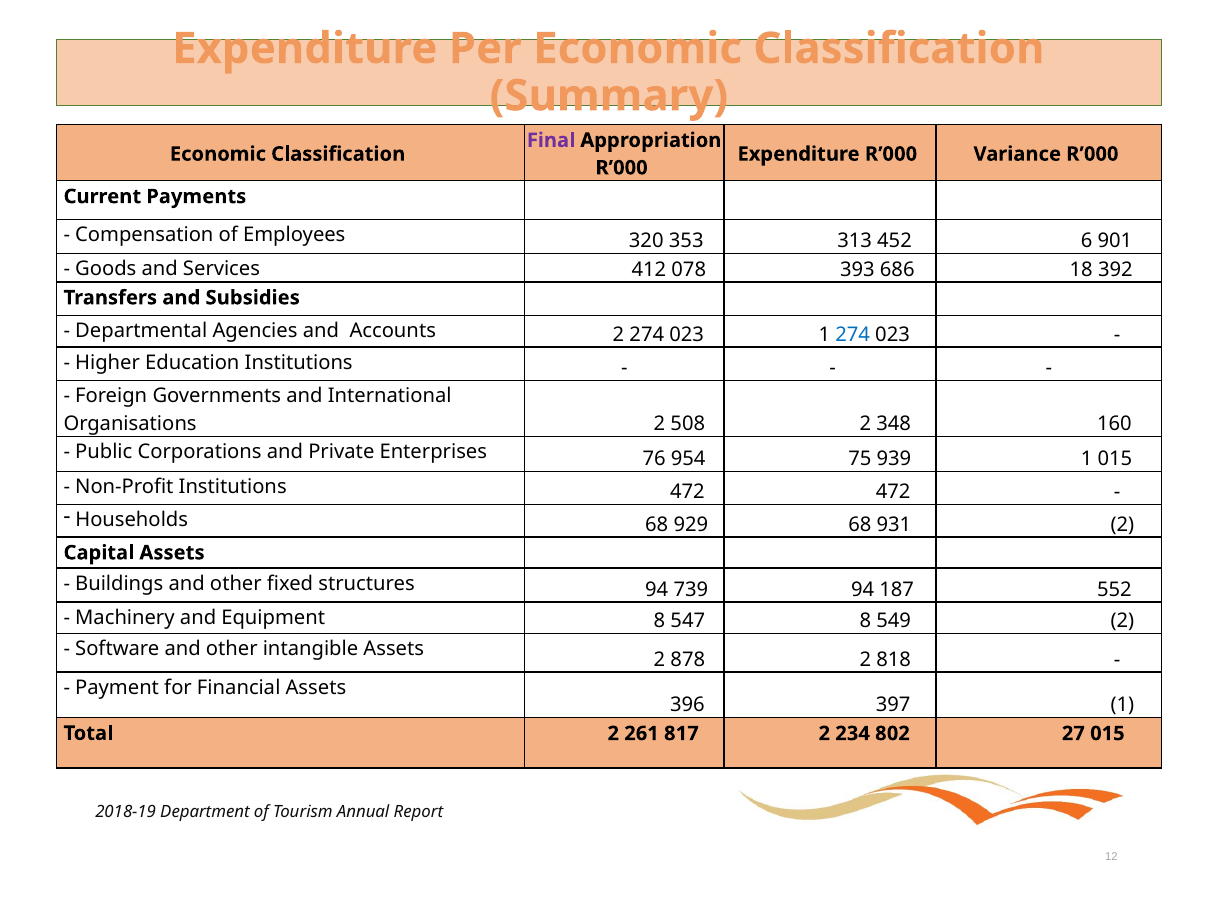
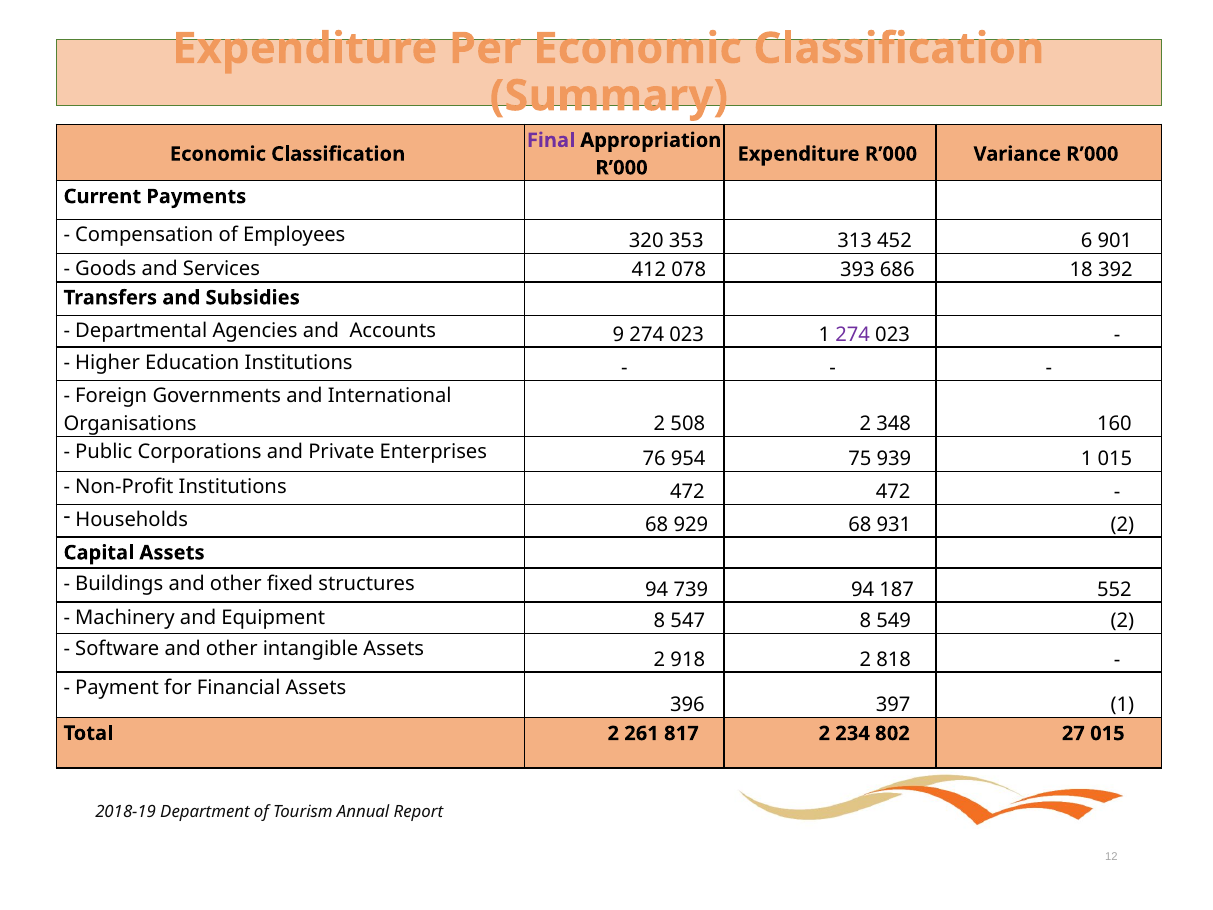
Accounts 2: 2 -> 9
274 at (853, 335) colour: blue -> purple
878: 878 -> 918
